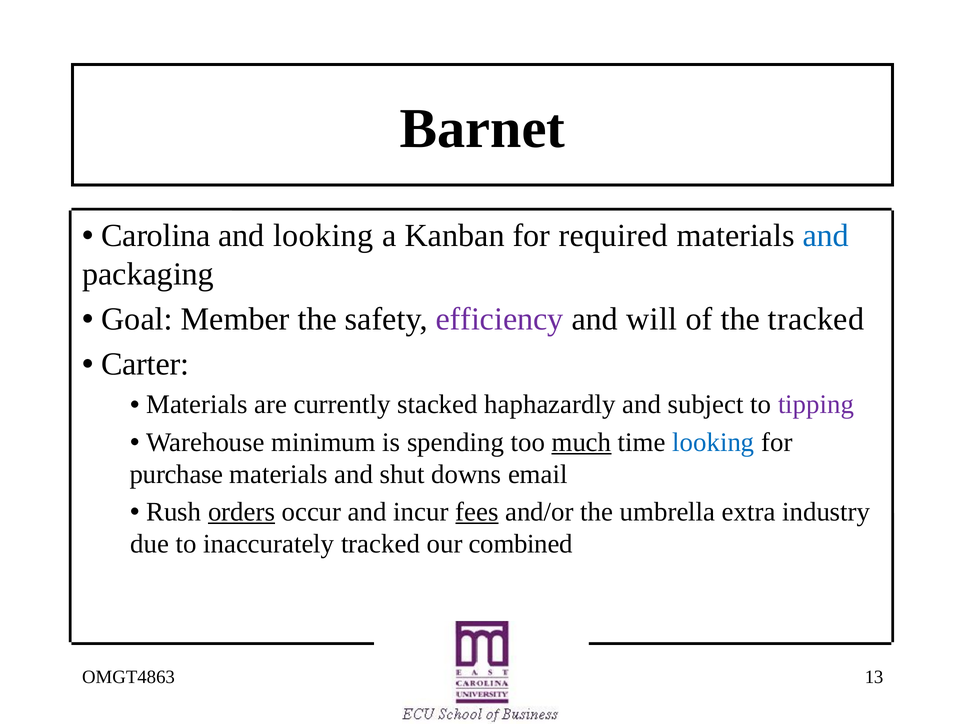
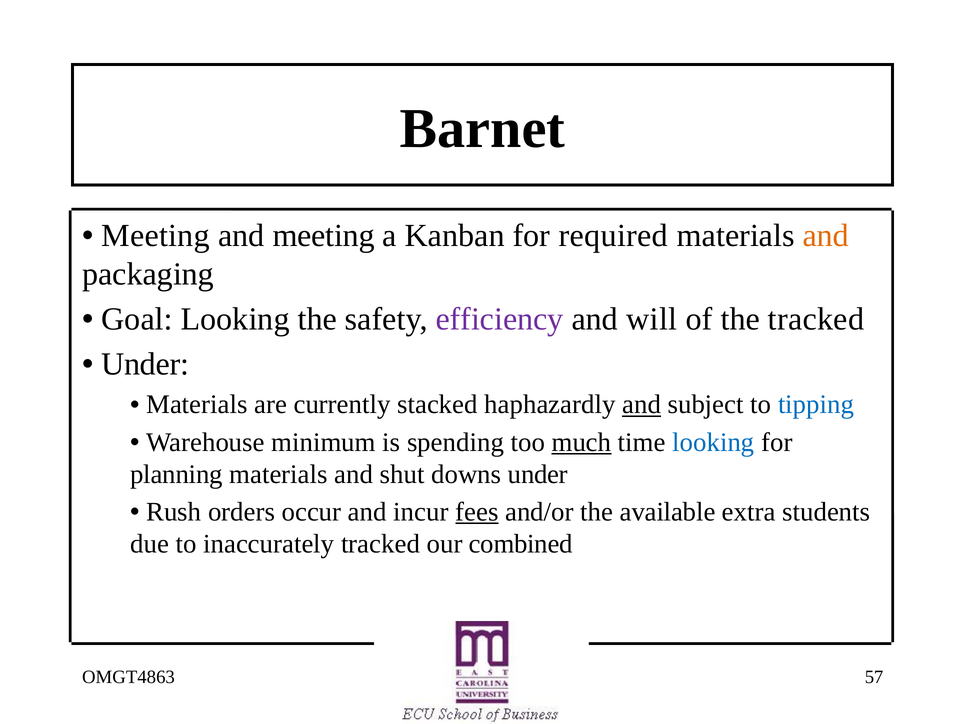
Carolina at (156, 235): Carolina -> Meeting
and looking: looking -> meeting
and at (826, 235) colour: blue -> orange
Goal Member: Member -> Looking
Carter at (145, 364): Carter -> Under
and at (642, 404) underline: none -> present
tipping colour: purple -> blue
purchase: purchase -> planning
downs email: email -> under
orders underline: present -> none
umbrella: umbrella -> available
industry: industry -> students
13: 13 -> 57
